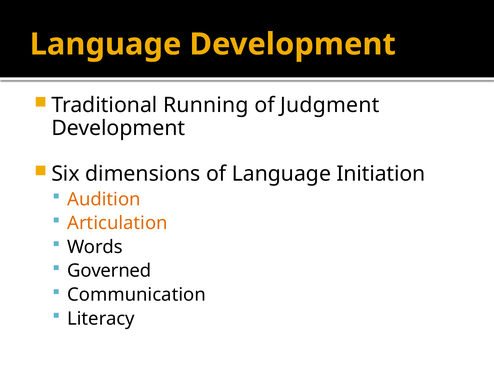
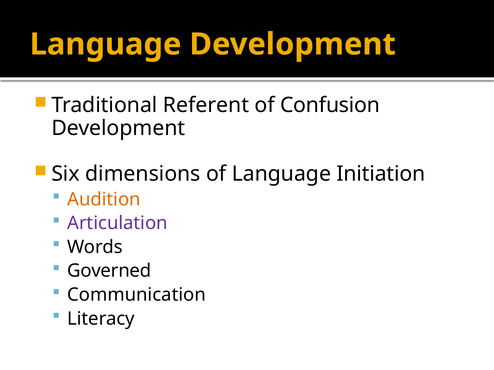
Running: Running -> Referent
Judgment: Judgment -> Confusion
Articulation colour: orange -> purple
